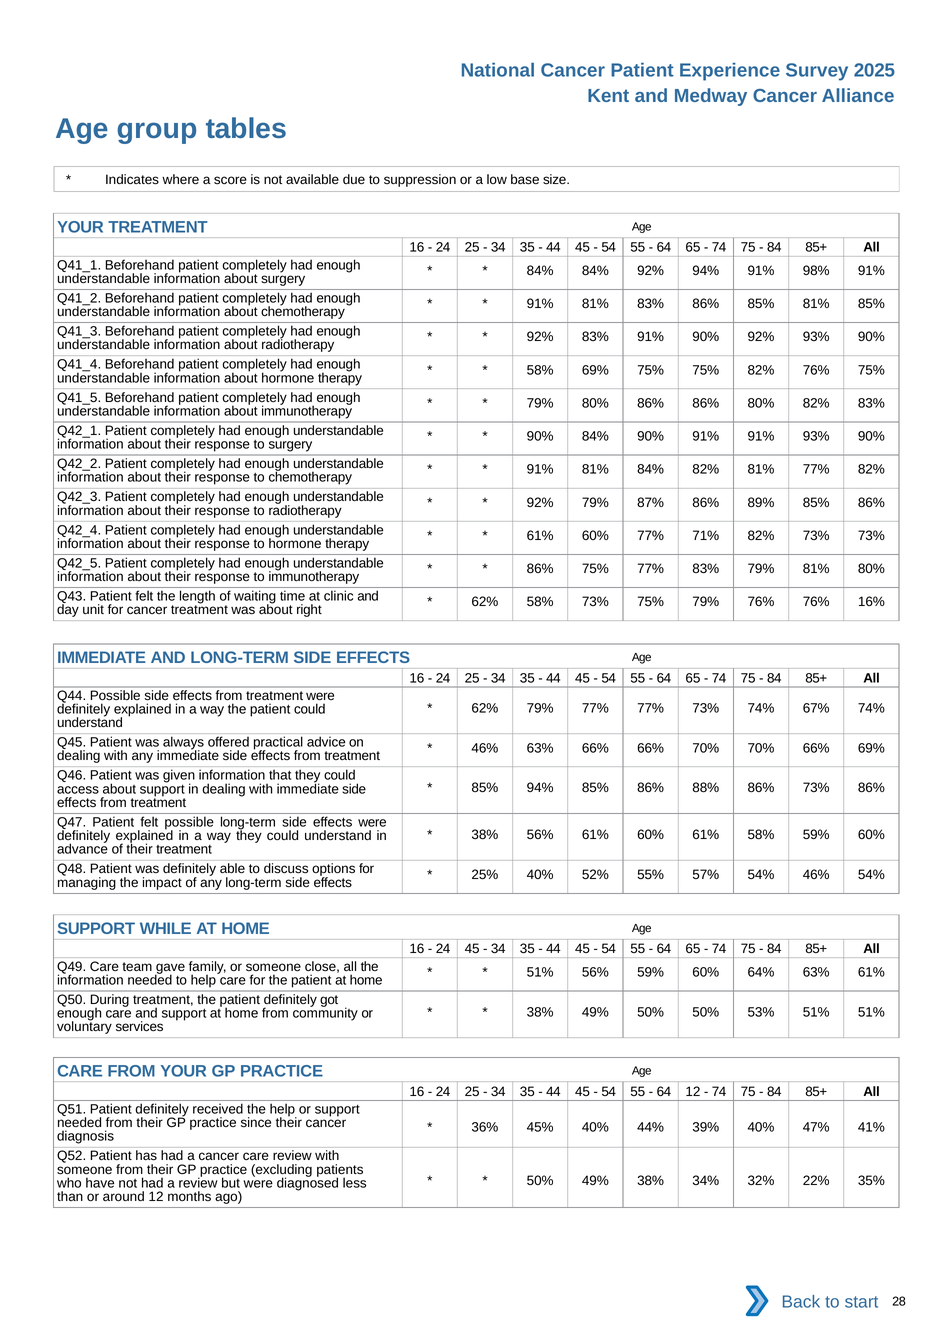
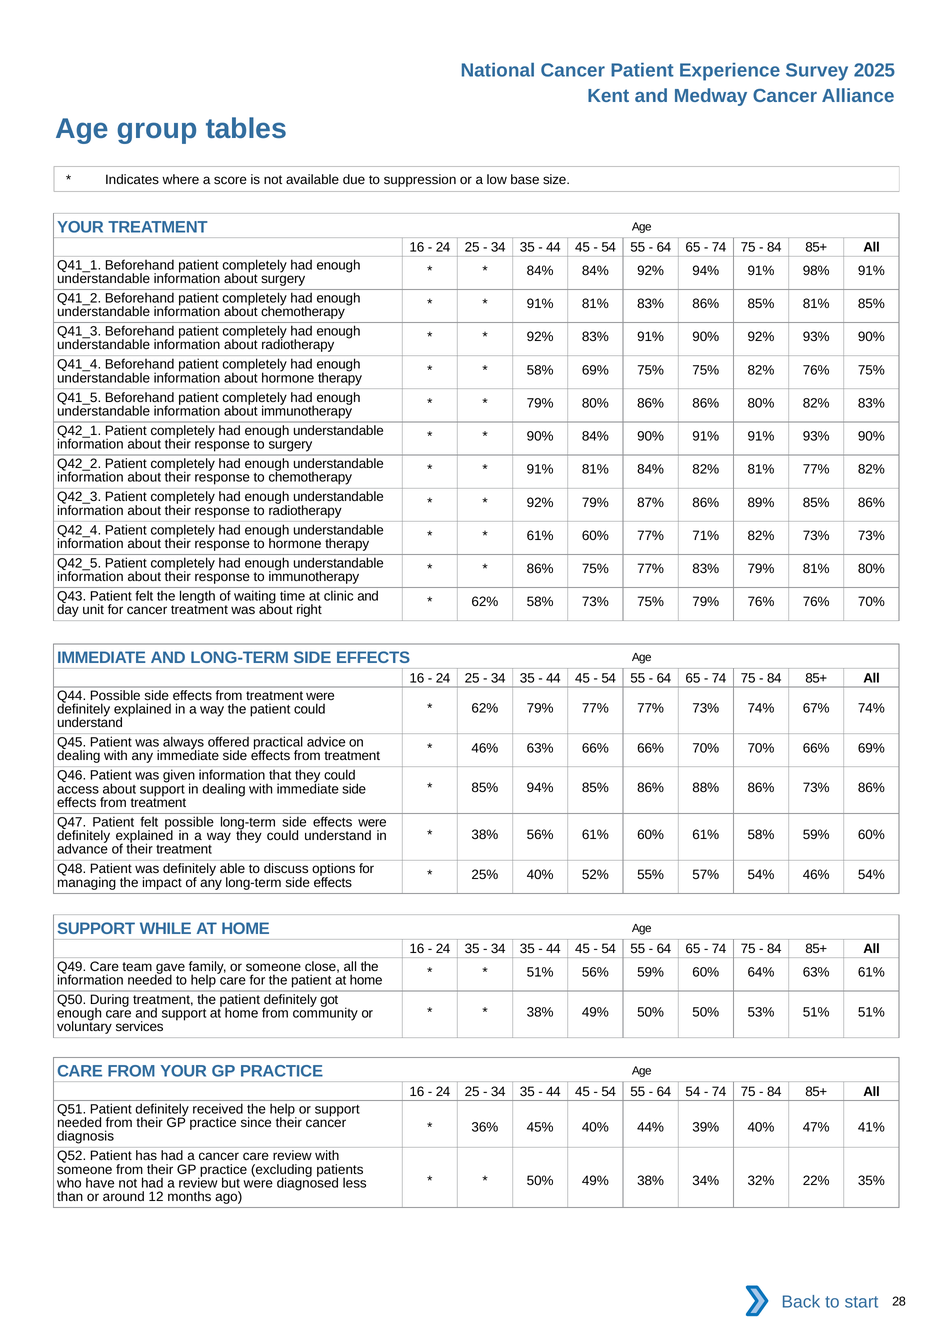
76% 16%: 16% -> 70%
24 45: 45 -> 35
64 12: 12 -> 54
